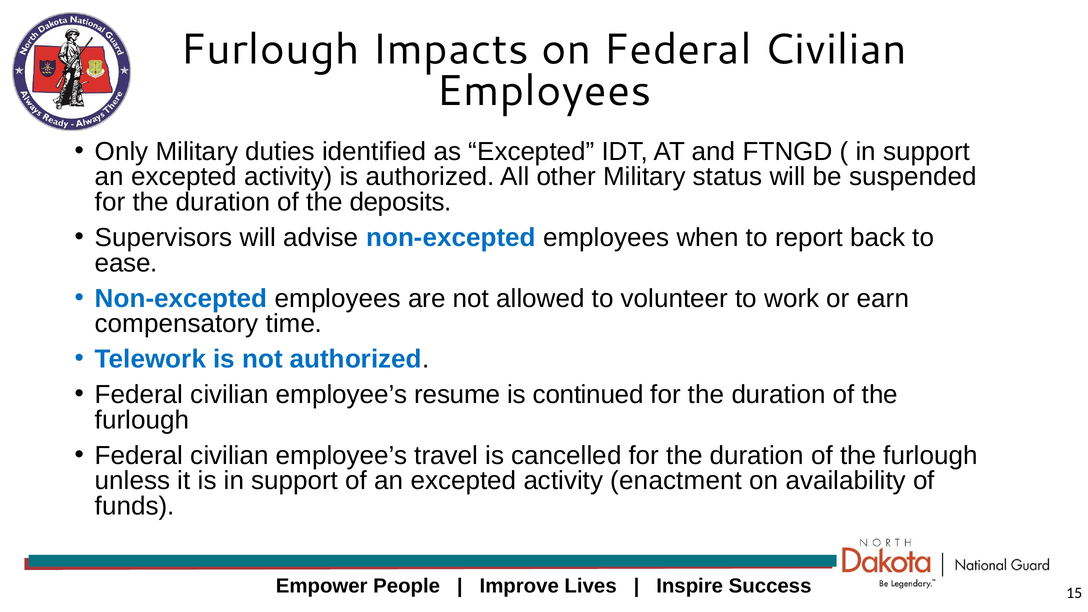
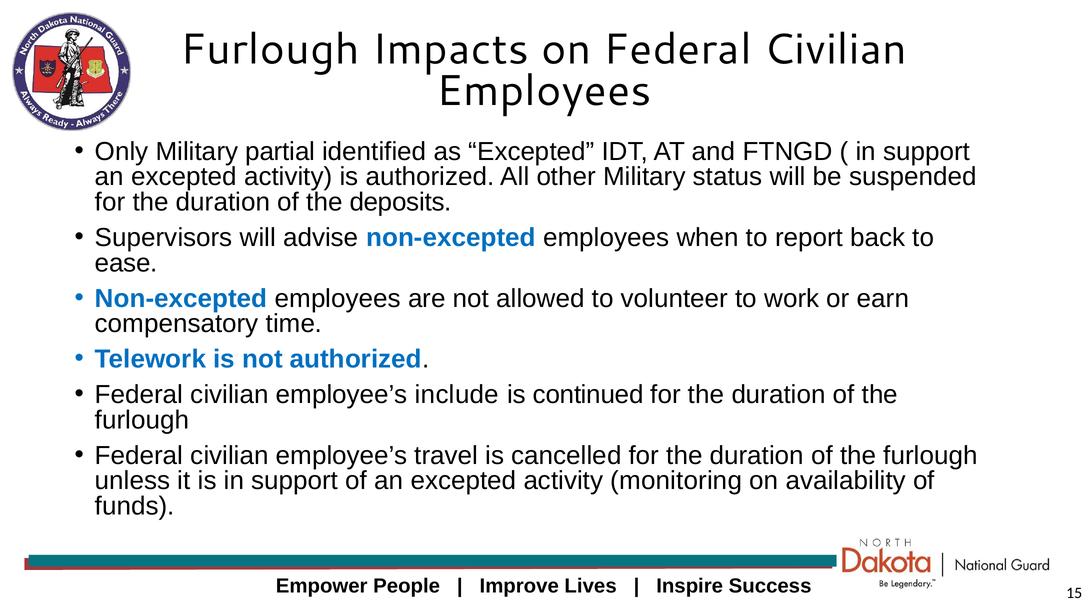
duties: duties -> partial
resume: resume -> include
enactment: enactment -> monitoring
